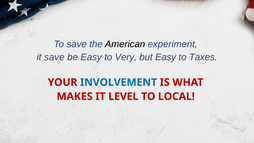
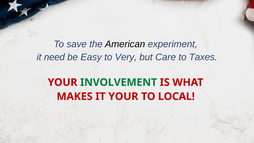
it save: save -> need
but Easy: Easy -> Care
INVOLVEMENT colour: blue -> green
IT LEVEL: LEVEL -> YOUR
